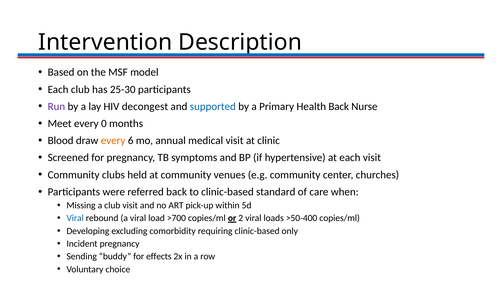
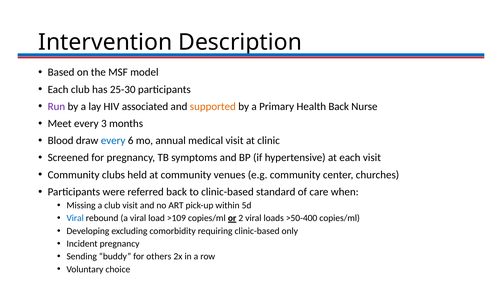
decongest: decongest -> associated
supported colour: blue -> orange
0: 0 -> 3
every at (113, 141) colour: orange -> blue
>700: >700 -> >109
effects: effects -> others
